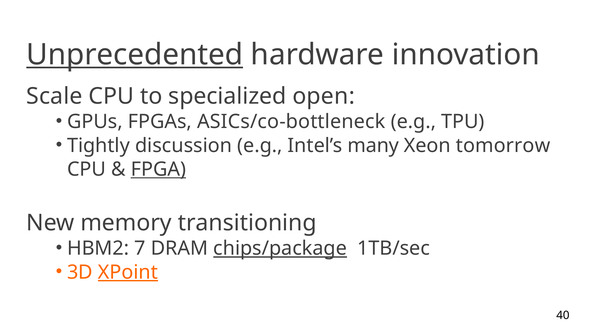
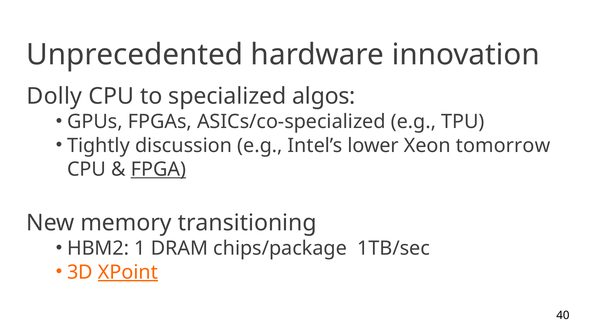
Unprecedented underline: present -> none
Scale: Scale -> Dolly
open: open -> algos
ASICs/co-bottleneck: ASICs/co-bottleneck -> ASICs/co-specialized
many: many -> lower
7: 7 -> 1
chips/package underline: present -> none
